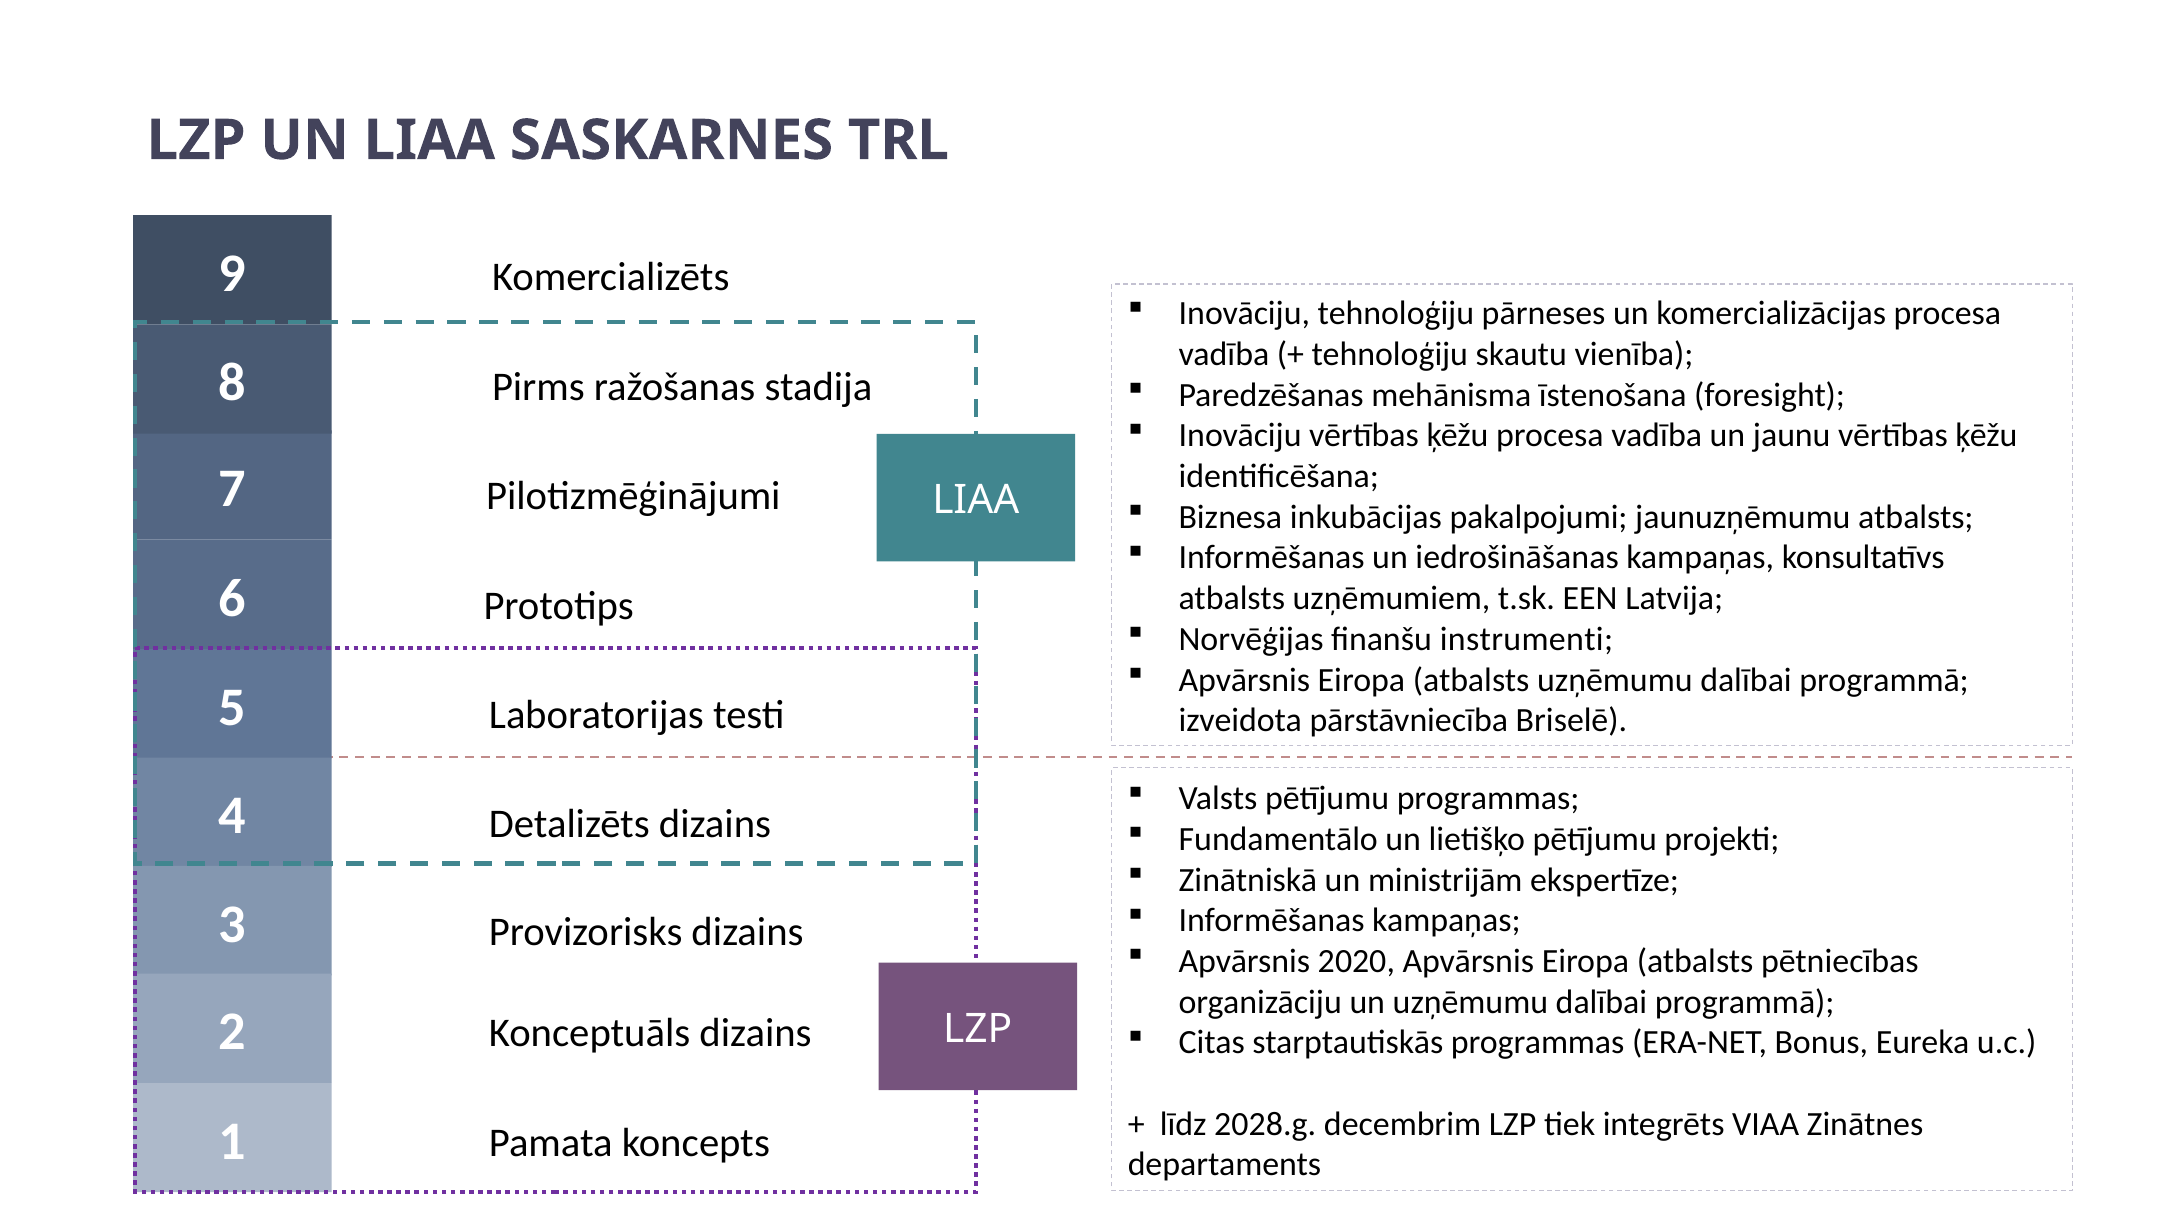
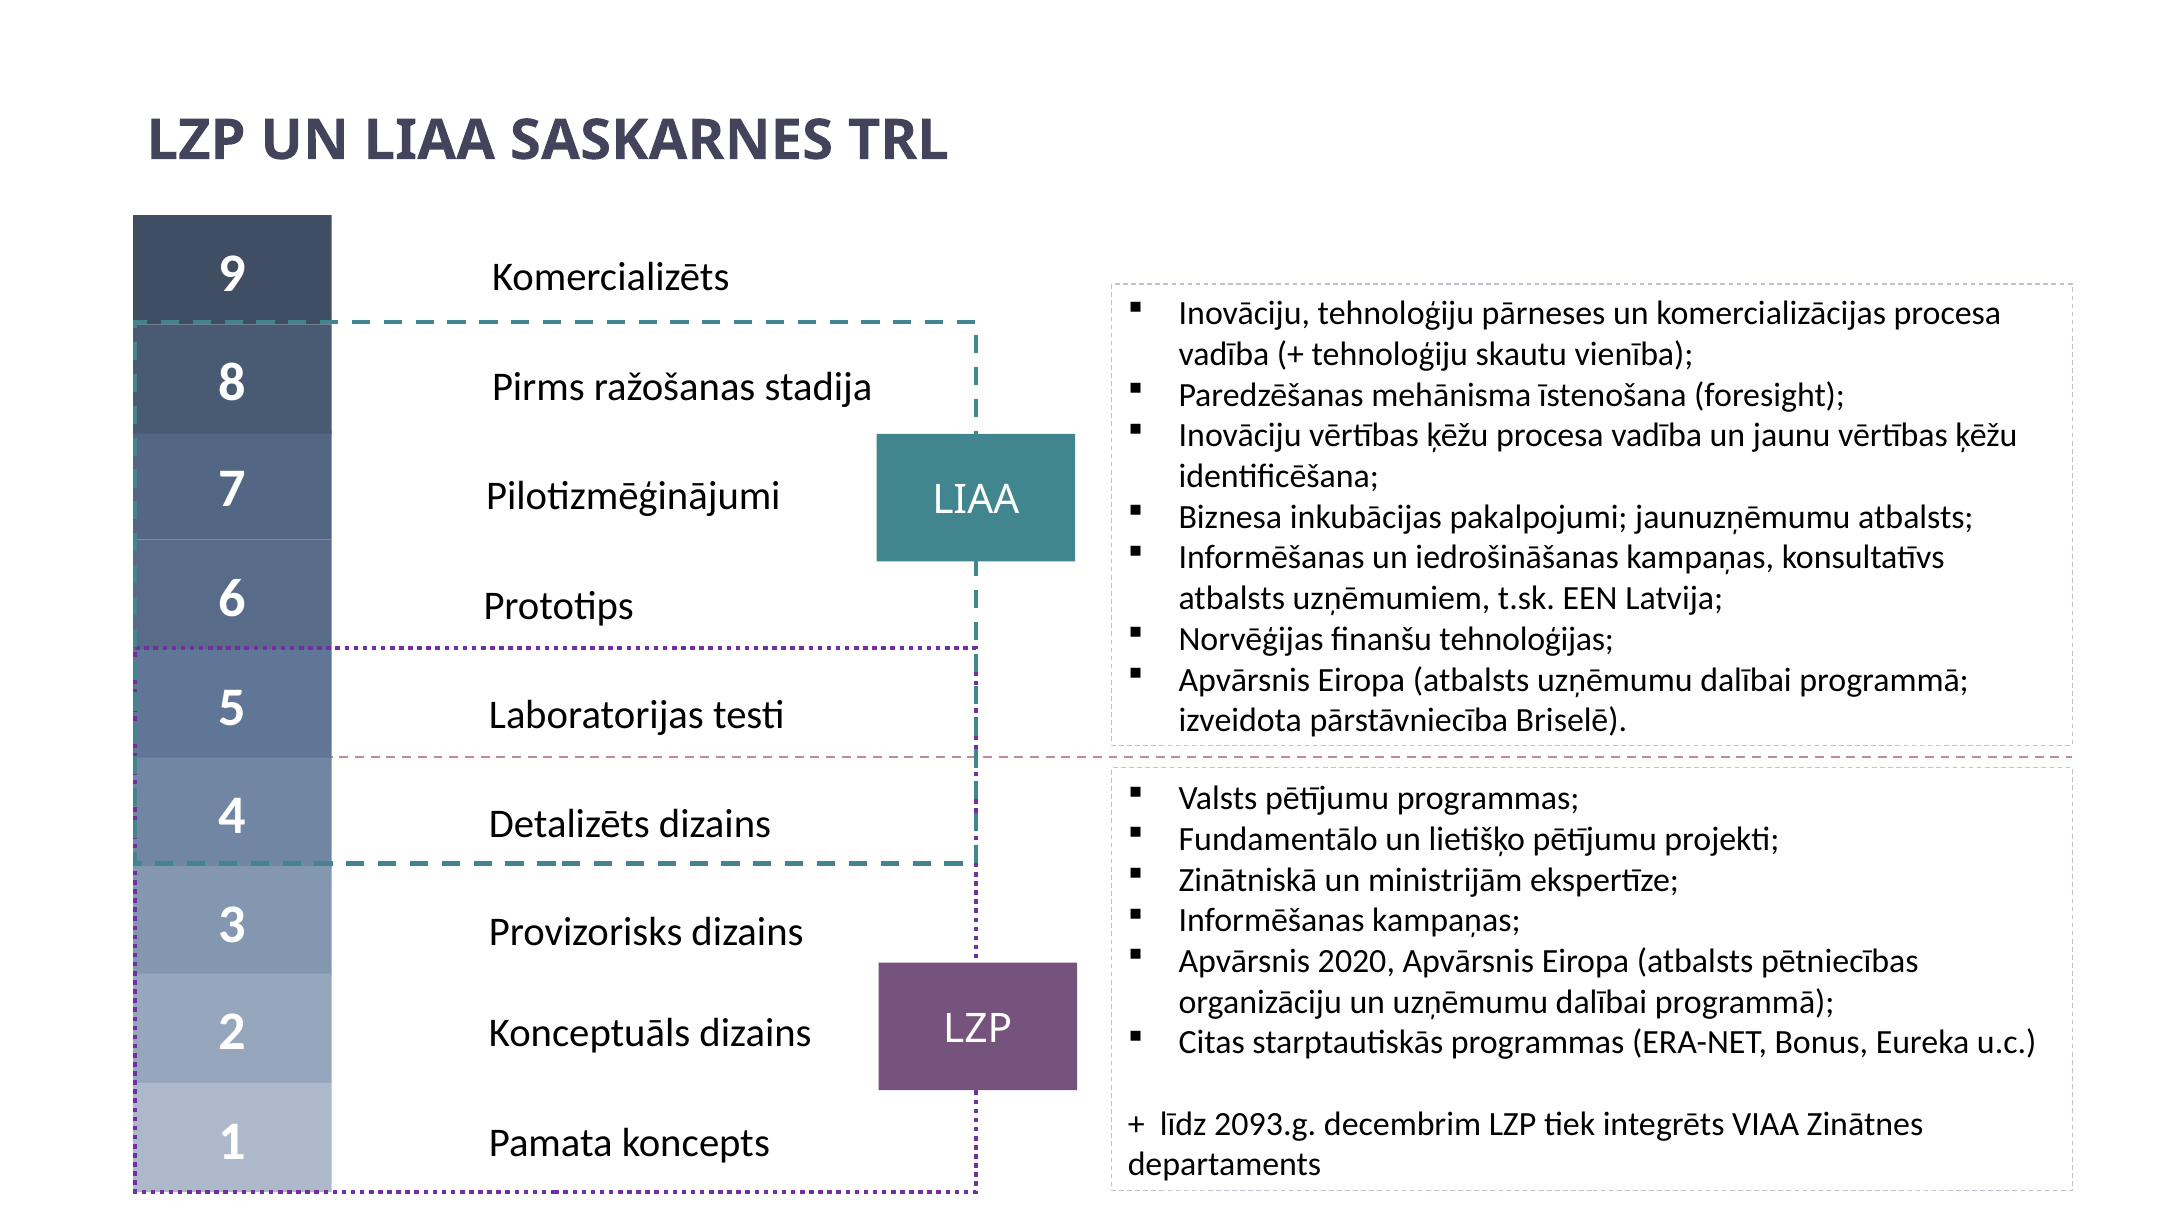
instrumenti: instrumenti -> tehnoloģijas
2028.g: 2028.g -> 2093.g
